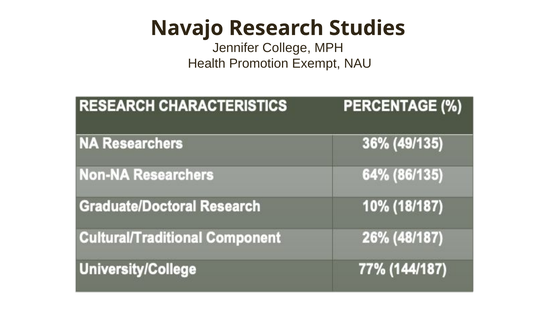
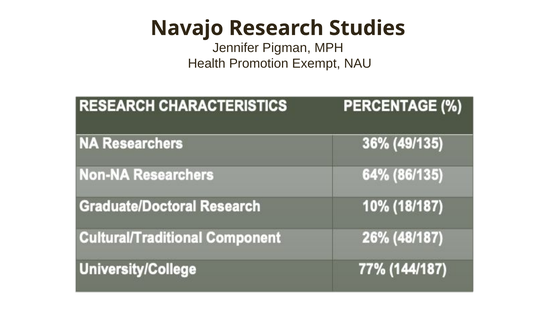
College: College -> Pigman
